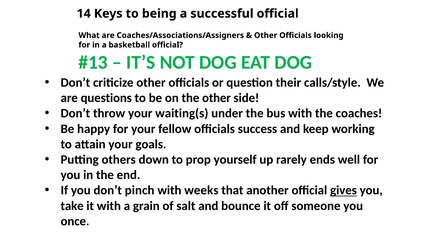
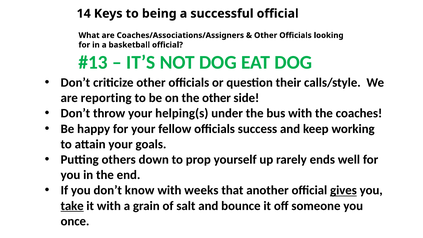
questions: questions -> reporting
waiting(s: waiting(s -> helping(s
pinch: pinch -> know
take underline: none -> present
